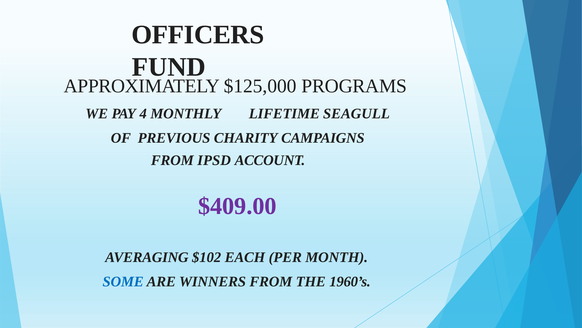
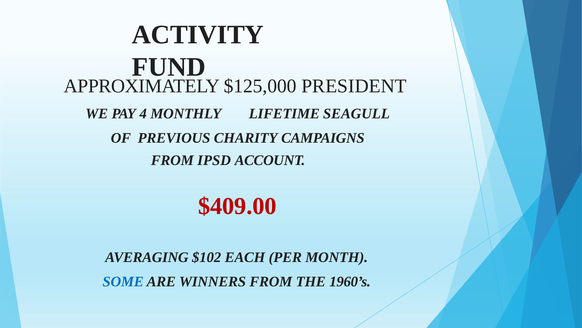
OFFICERS: OFFICERS -> ACTIVITY
PROGRAMS: PROGRAMS -> PRESIDENT
$409.00 colour: purple -> red
